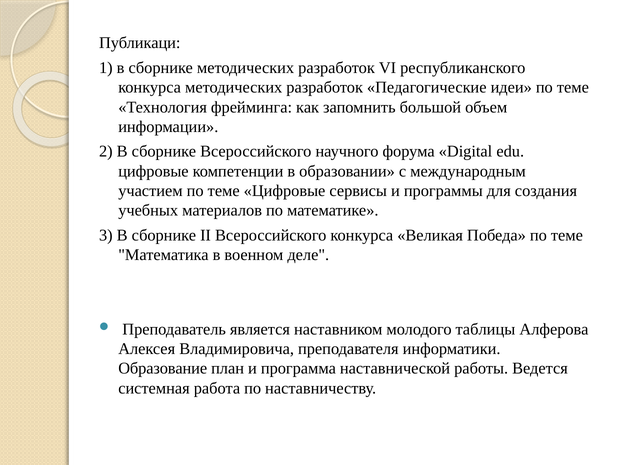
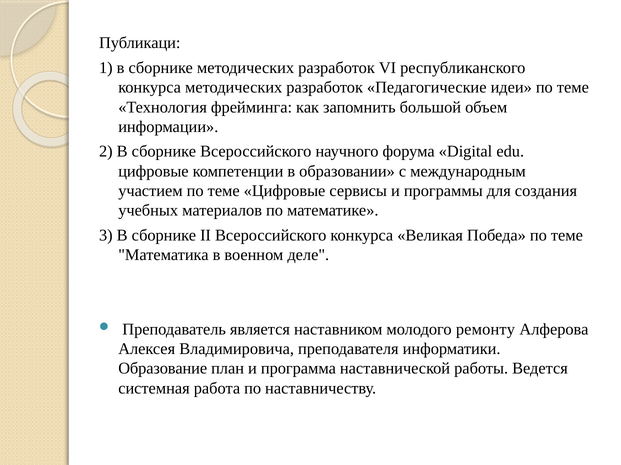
таблицы: таблицы -> ремонту
